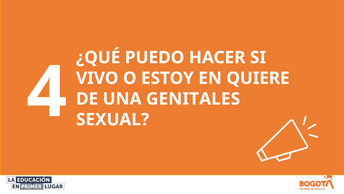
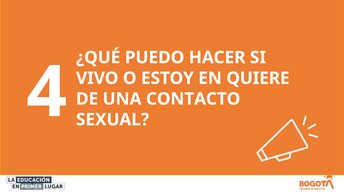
GENITALES: GENITALES -> CONTACTO
